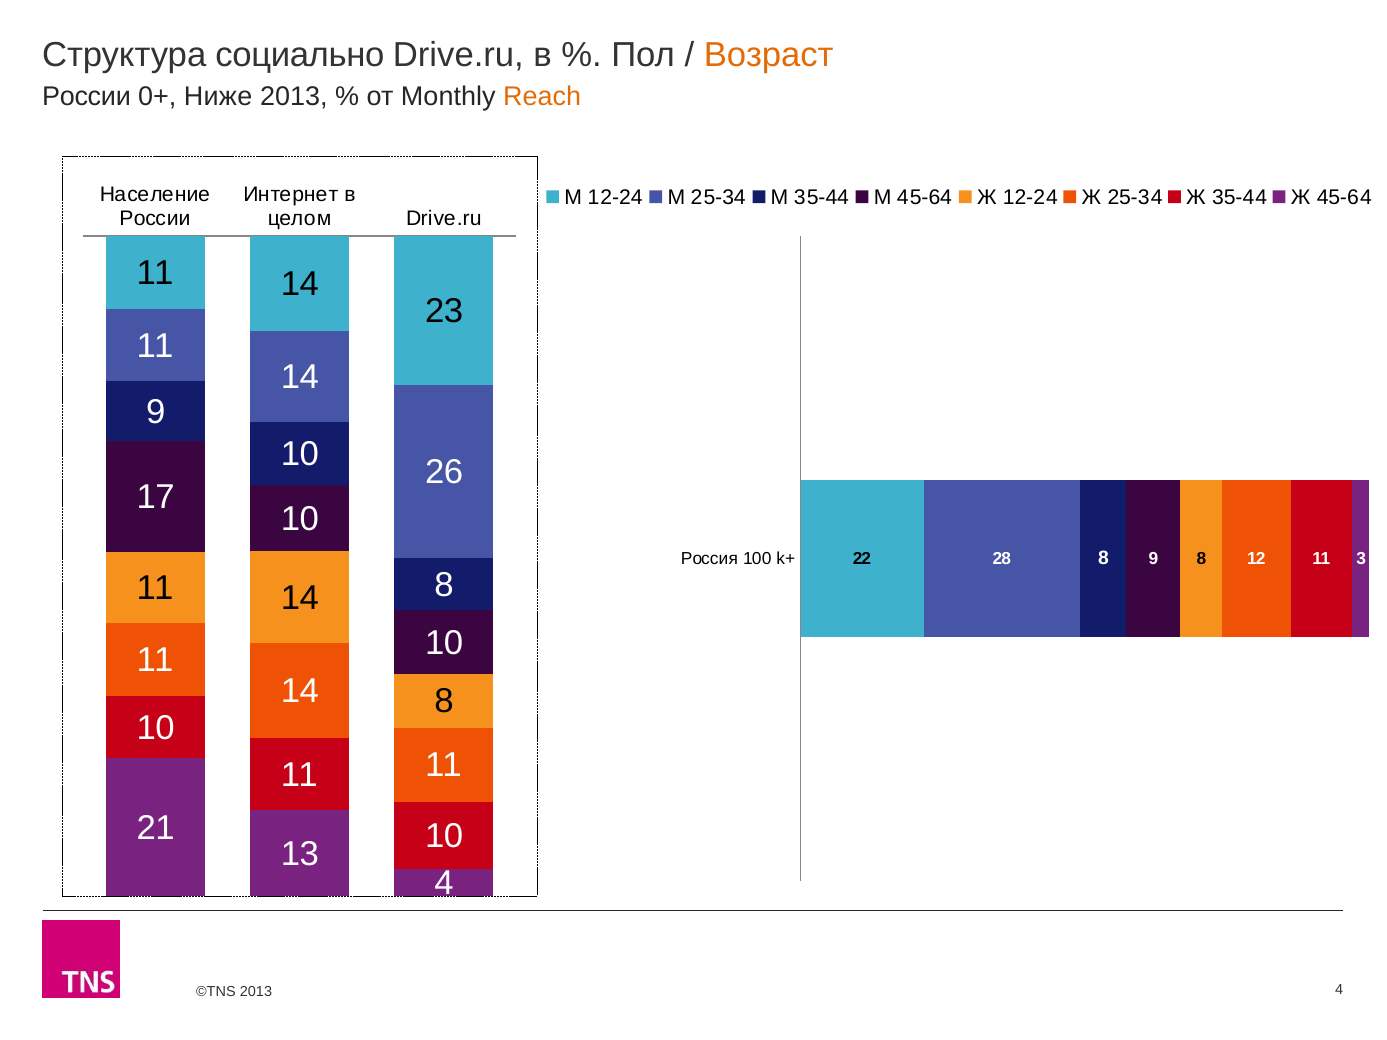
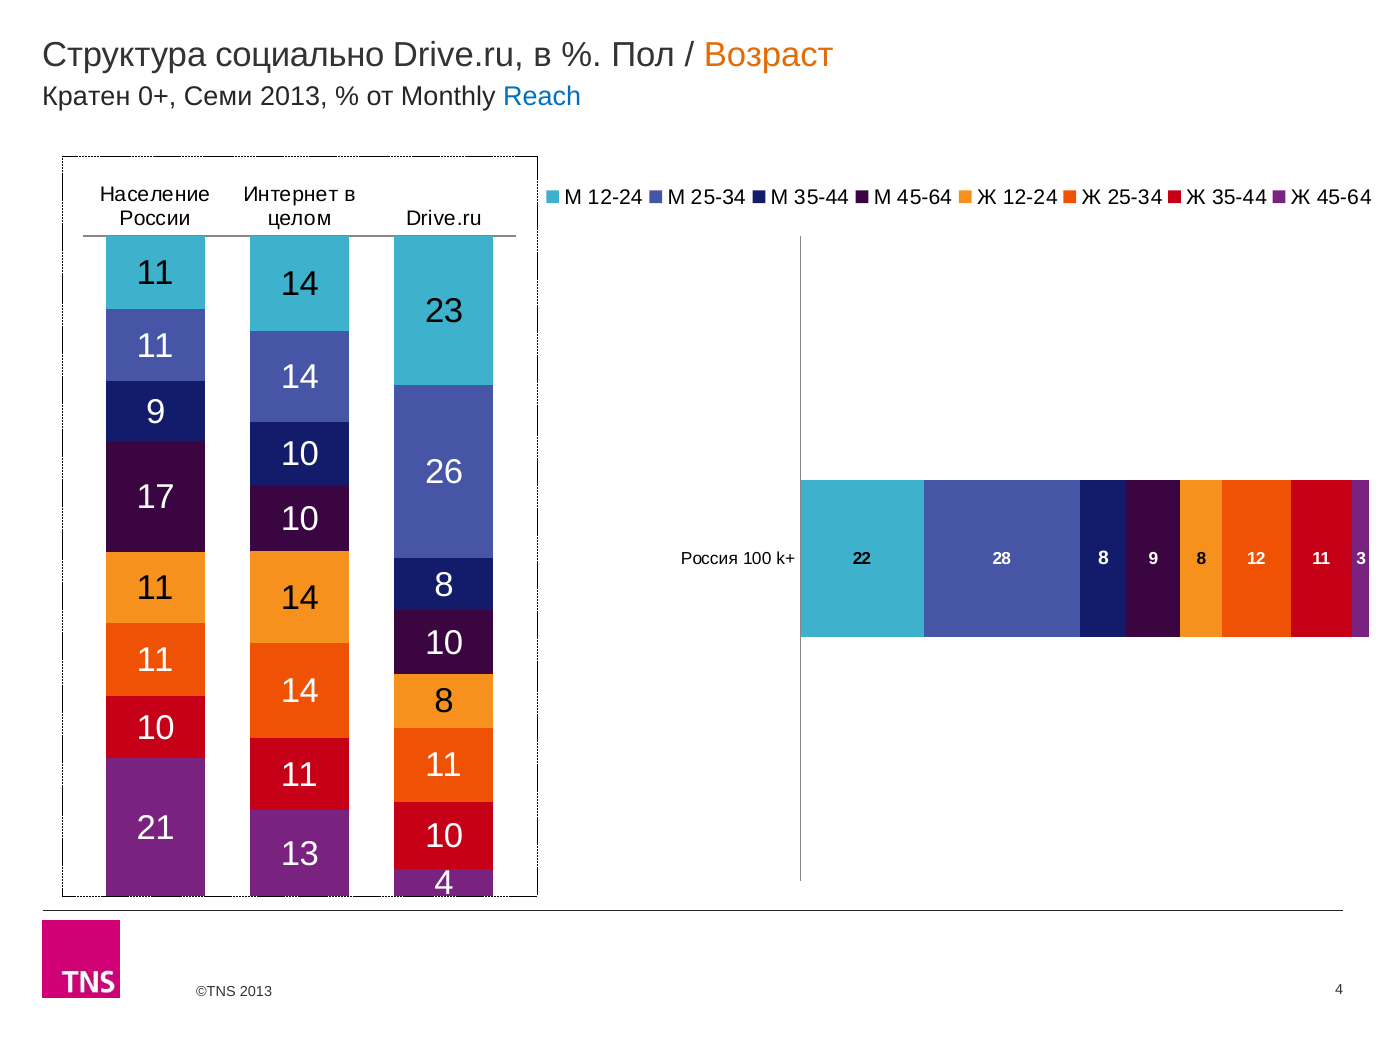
России at (86, 97): России -> Кратен
Ниже: Ниже -> Семи
Reach colour: orange -> blue
